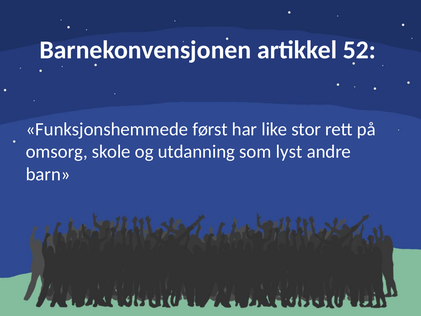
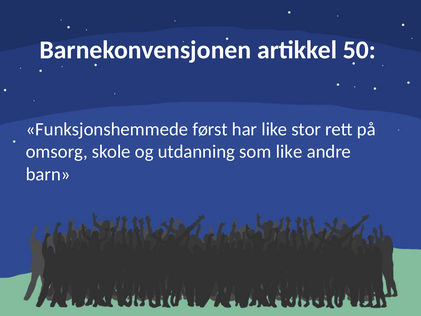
52: 52 -> 50
som lyst: lyst -> like
